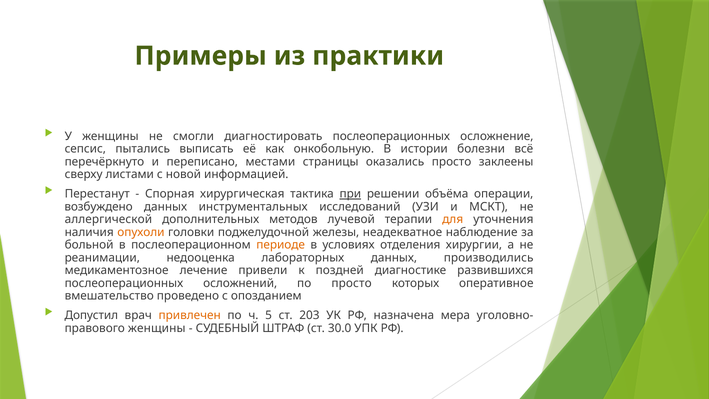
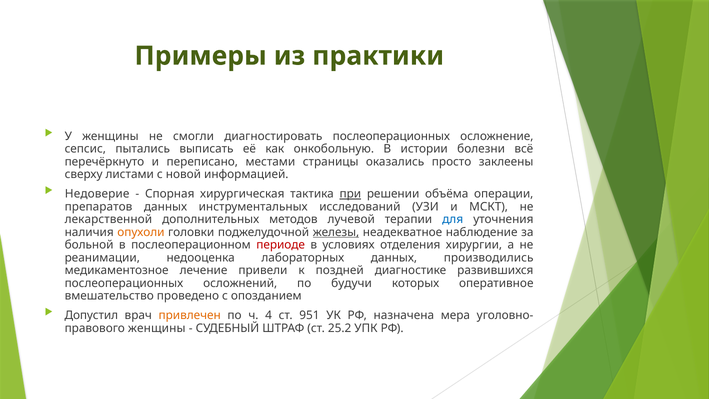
Перестанут: Перестанут -> Недоверие
возбуждено: возбуждено -> препаратов
аллергической: аллергической -> лекарственной
для colour: orange -> blue
железы underline: none -> present
периоде colour: orange -> red
по просто: просто -> будучи
5: 5 -> 4
203: 203 -> 951
30.0: 30.0 -> 25.2
